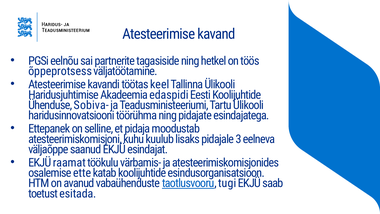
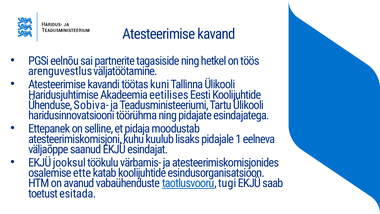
õppeprotsess: õppeprotsess -> arenguvestlus
keel: keel -> kuni
edaspidi: edaspidi -> eetilises
3: 3 -> 1
raamat: raamat -> jooksul
